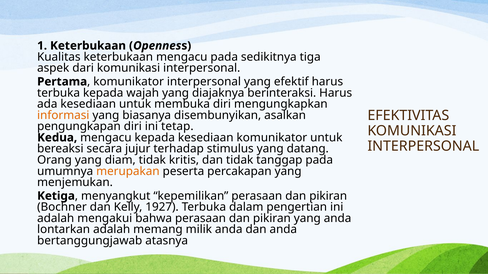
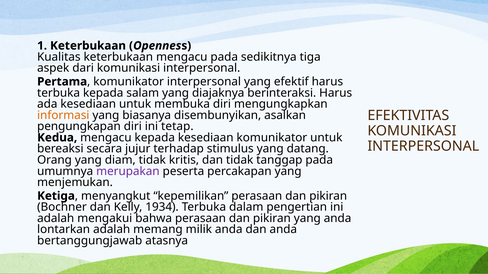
wajah: wajah -> salam
merupakan colour: orange -> purple
1927: 1927 -> 1934
